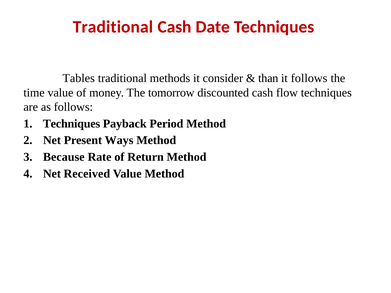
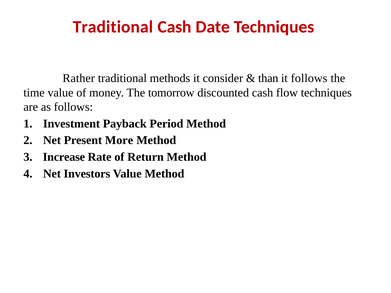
Tables: Tables -> Rather
Techniques at (72, 124): Techniques -> Investment
Ways: Ways -> More
Because: Because -> Increase
Received: Received -> Investors
